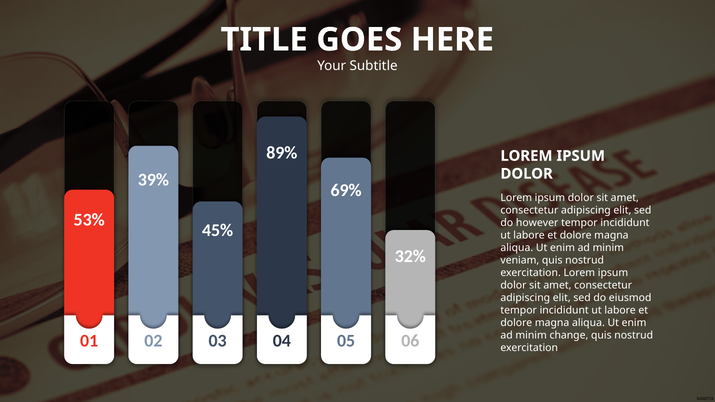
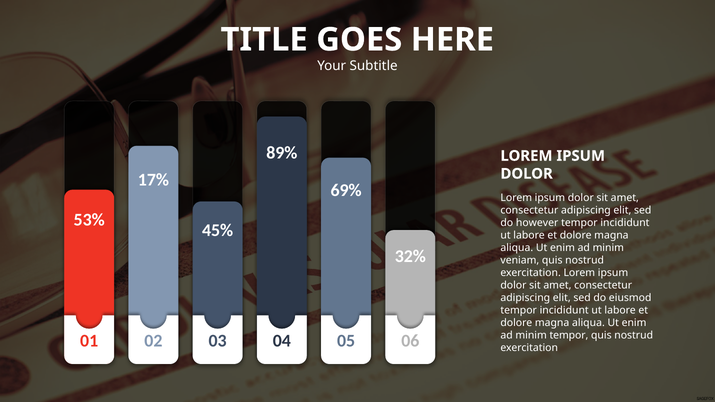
39%: 39% -> 17%
minim change: change -> tempor
